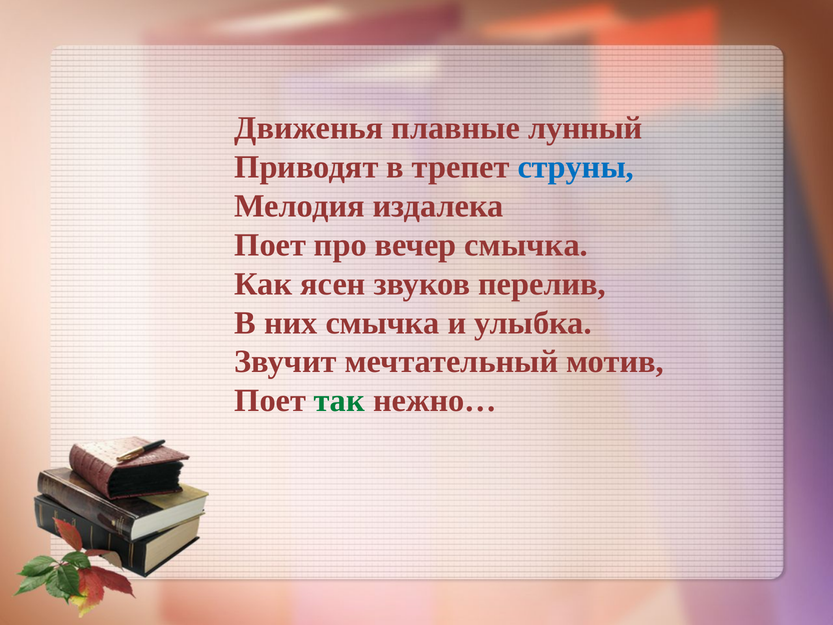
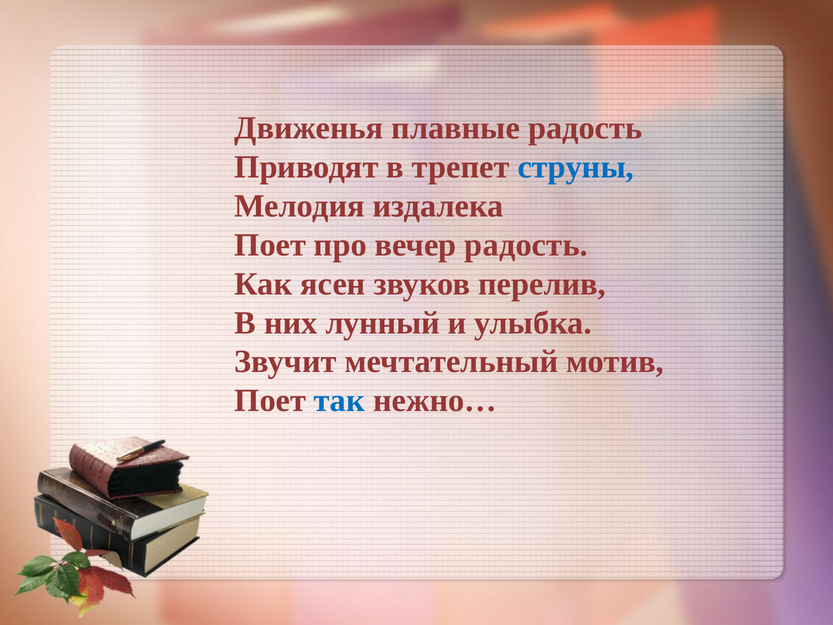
плавные лунный: лунный -> радость
вечер смычка: смычка -> радость
них смычка: смычка -> лунный
так colour: green -> blue
